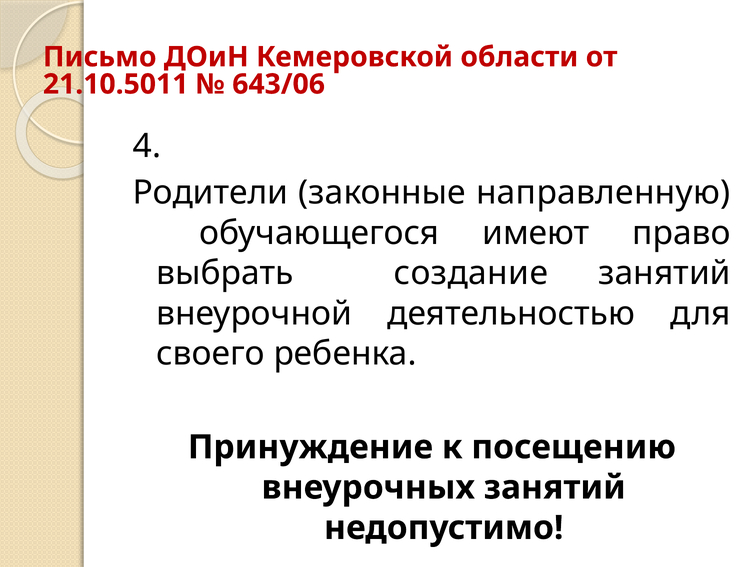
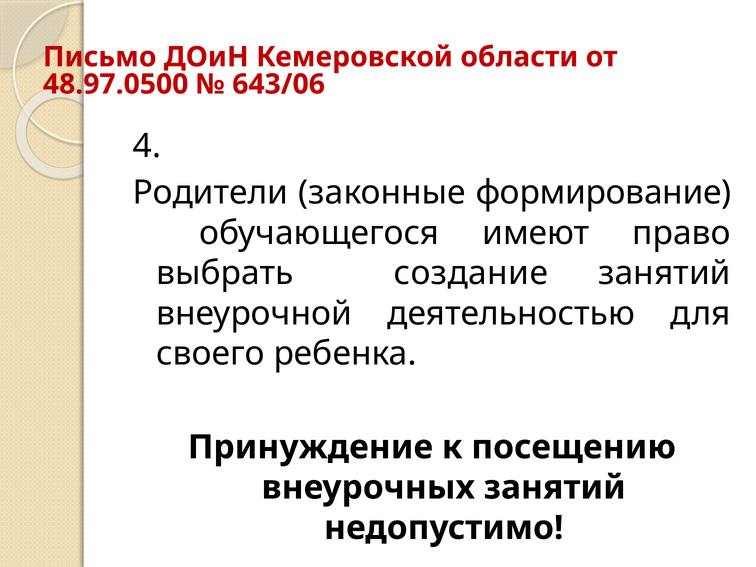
21.10.5011: 21.10.5011 -> 48.97.0500
направленную: направленную -> формирование
